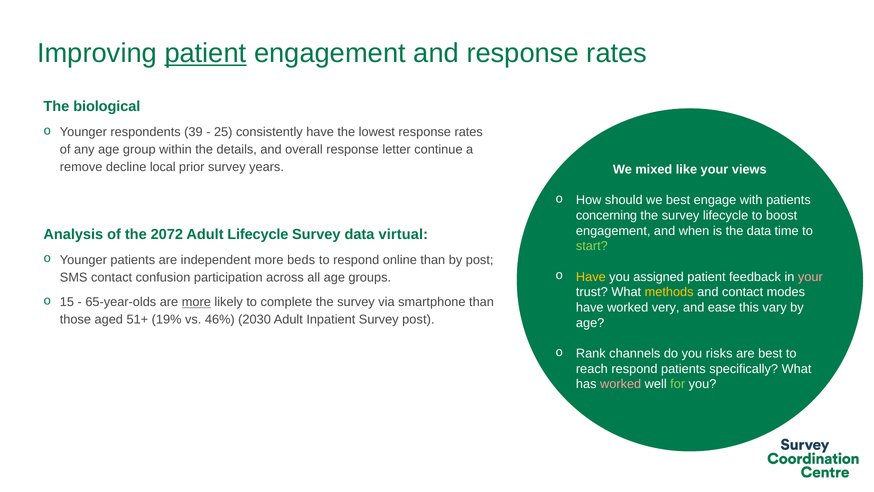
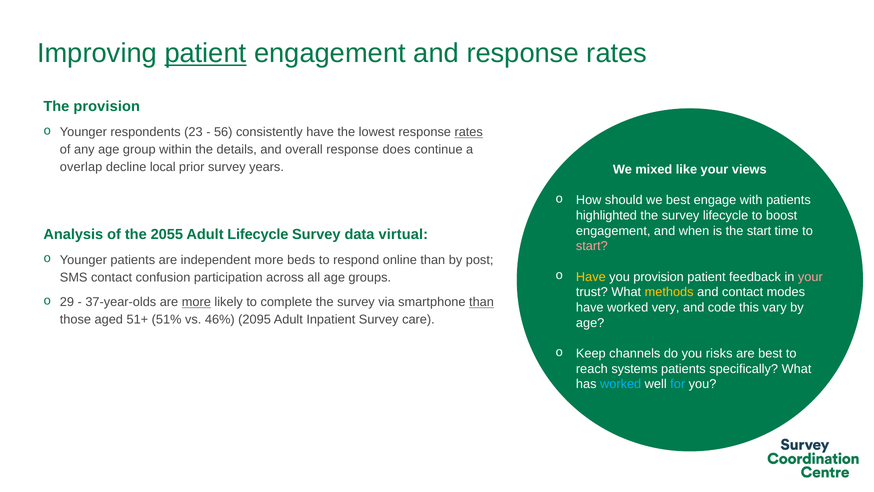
The biological: biological -> provision
39: 39 -> 23
25: 25 -> 56
rates at (469, 132) underline: none -> present
letter: letter -> does
remove: remove -> overlap
concerning: concerning -> highlighted
the data: data -> start
2072: 2072 -> 2055
start at (592, 246) colour: light green -> pink
you assigned: assigned -> provision
15: 15 -> 29
65-year-olds: 65-year-olds -> 37-year-olds
than at (481, 302) underline: none -> present
ease: ease -> code
19%: 19% -> 51%
2030: 2030 -> 2095
Survey post: post -> care
Rank: Rank -> Keep
reach respond: respond -> systems
worked at (621, 384) colour: pink -> light blue
for colour: light green -> light blue
